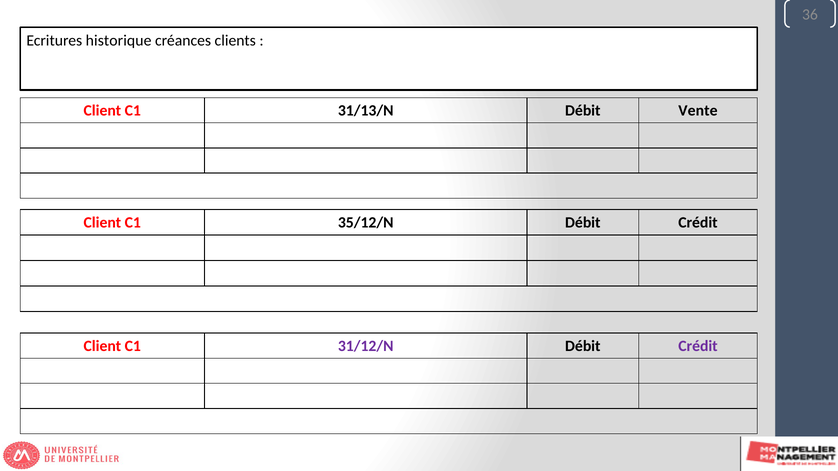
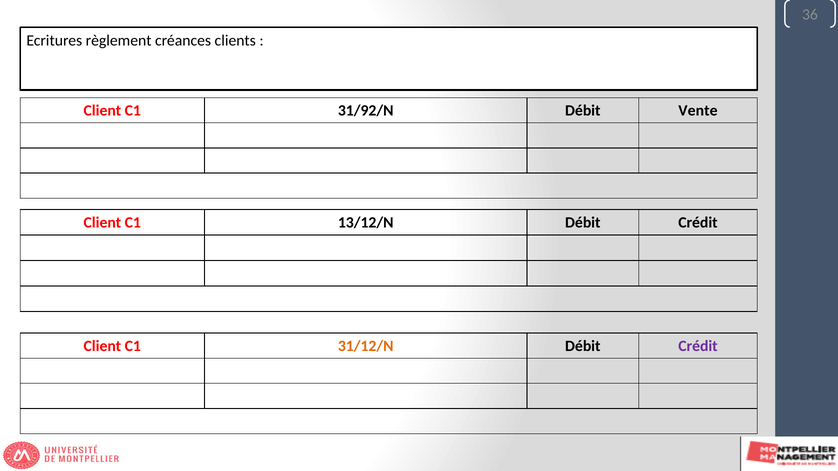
historique: historique -> règlement
31/13/N: 31/13/N -> 31/92/N
35/12/N: 35/12/N -> 13/12/N
31/12/N colour: purple -> orange
